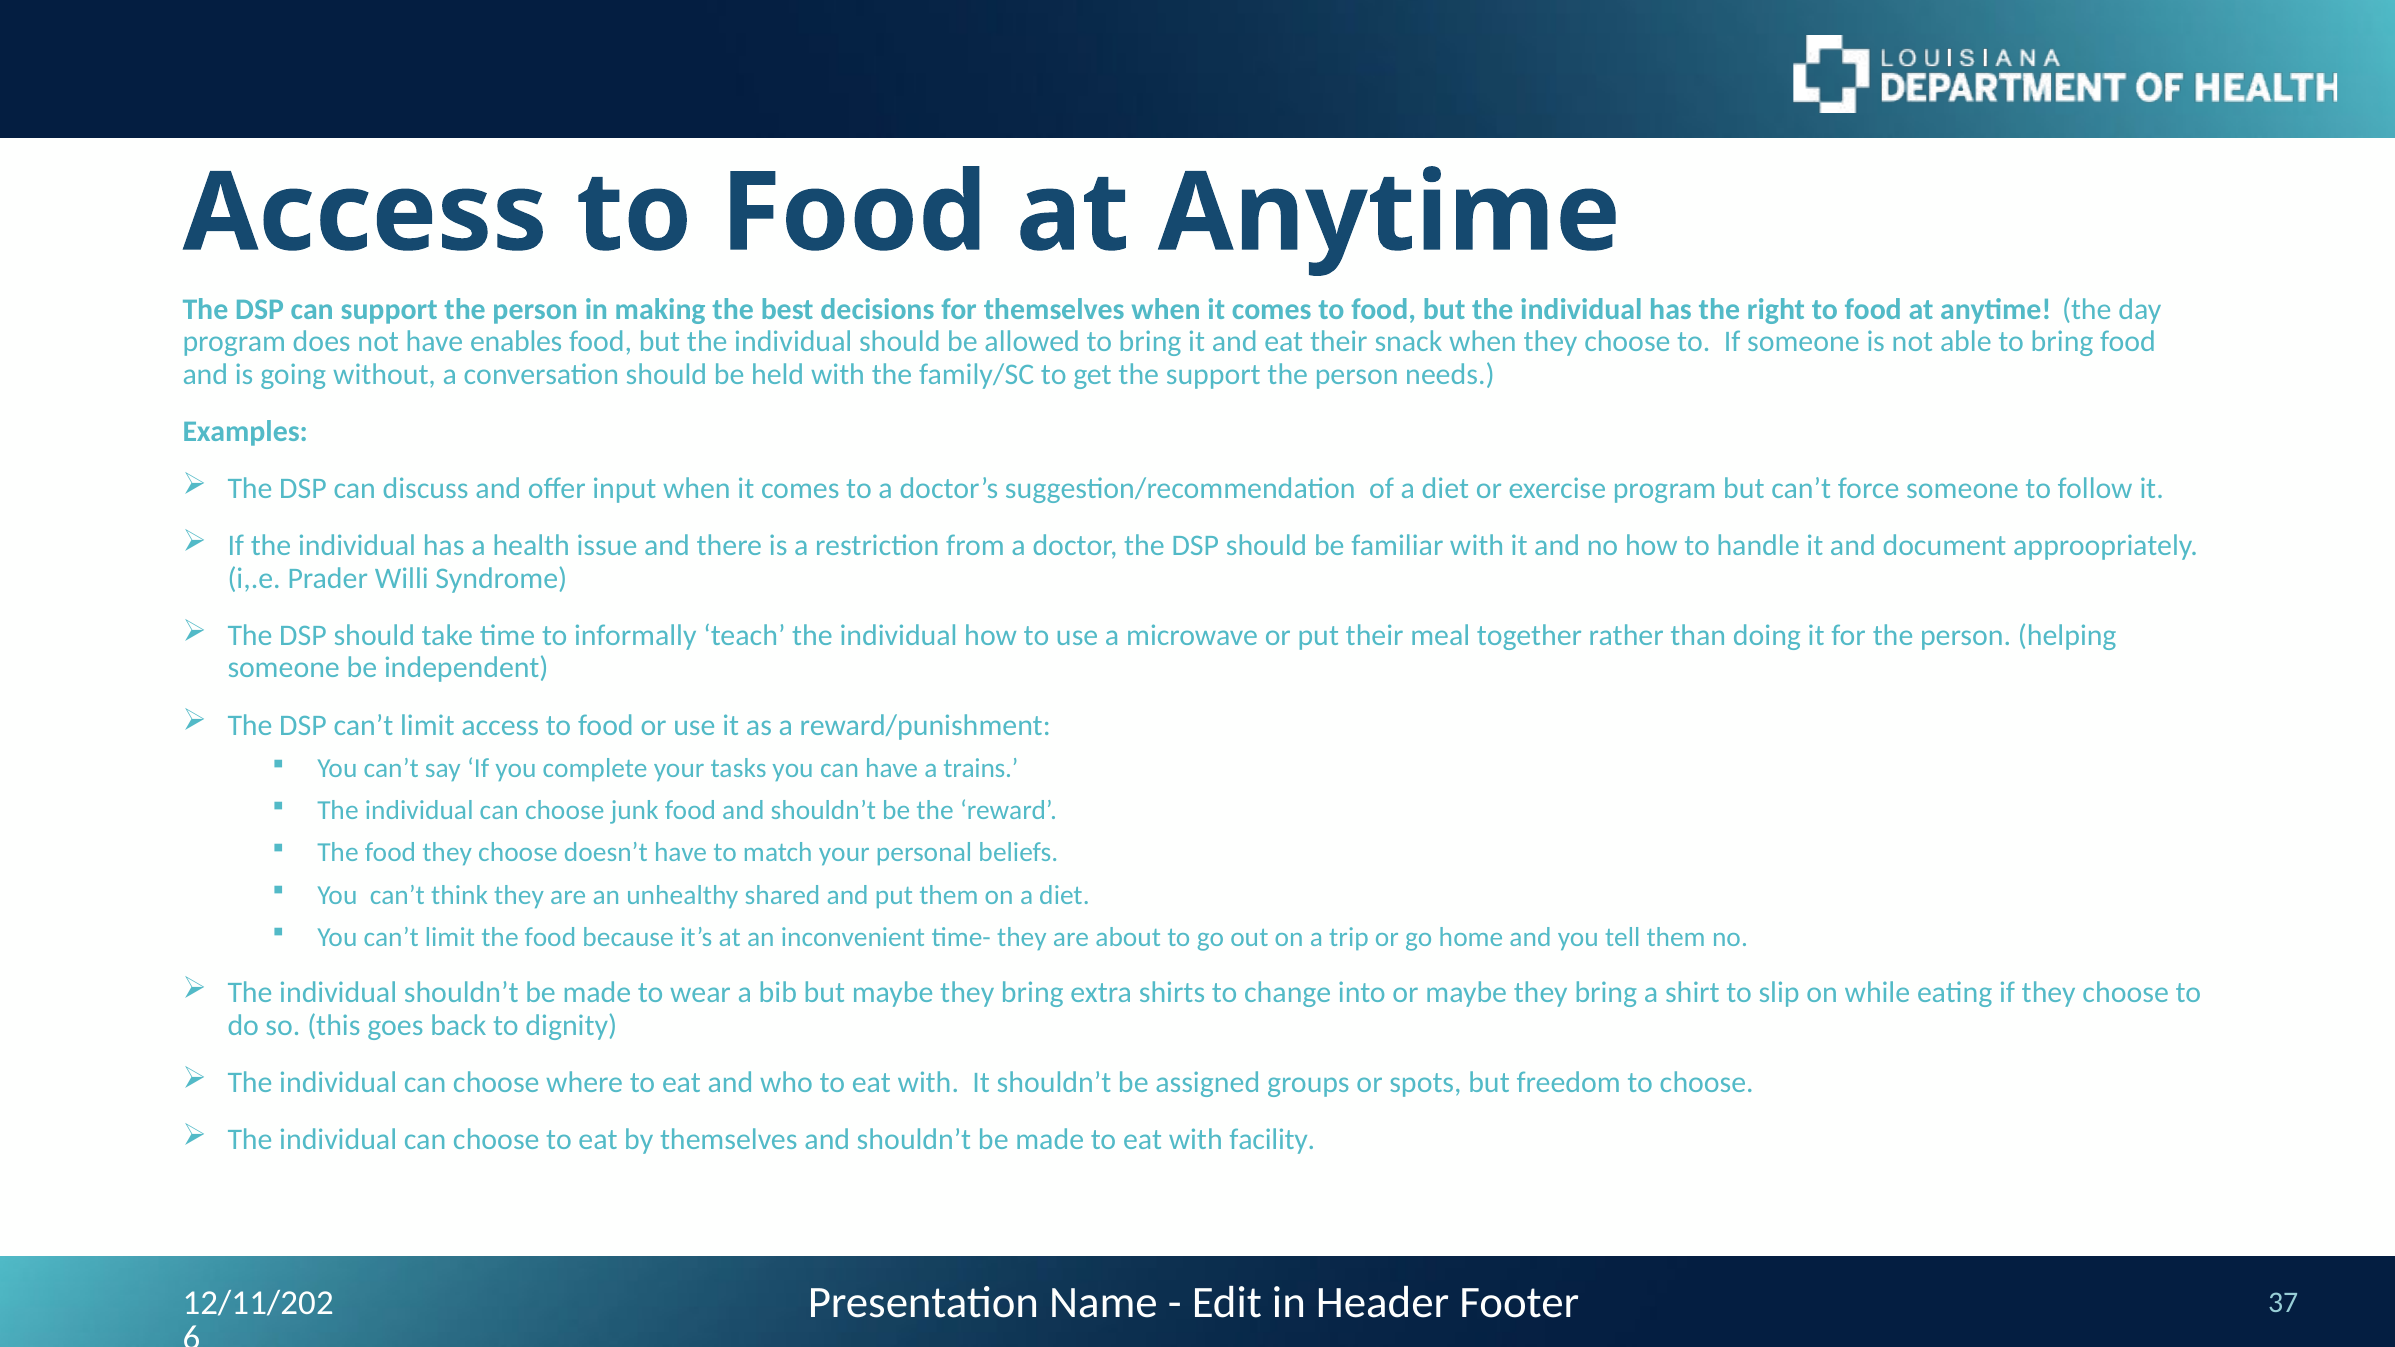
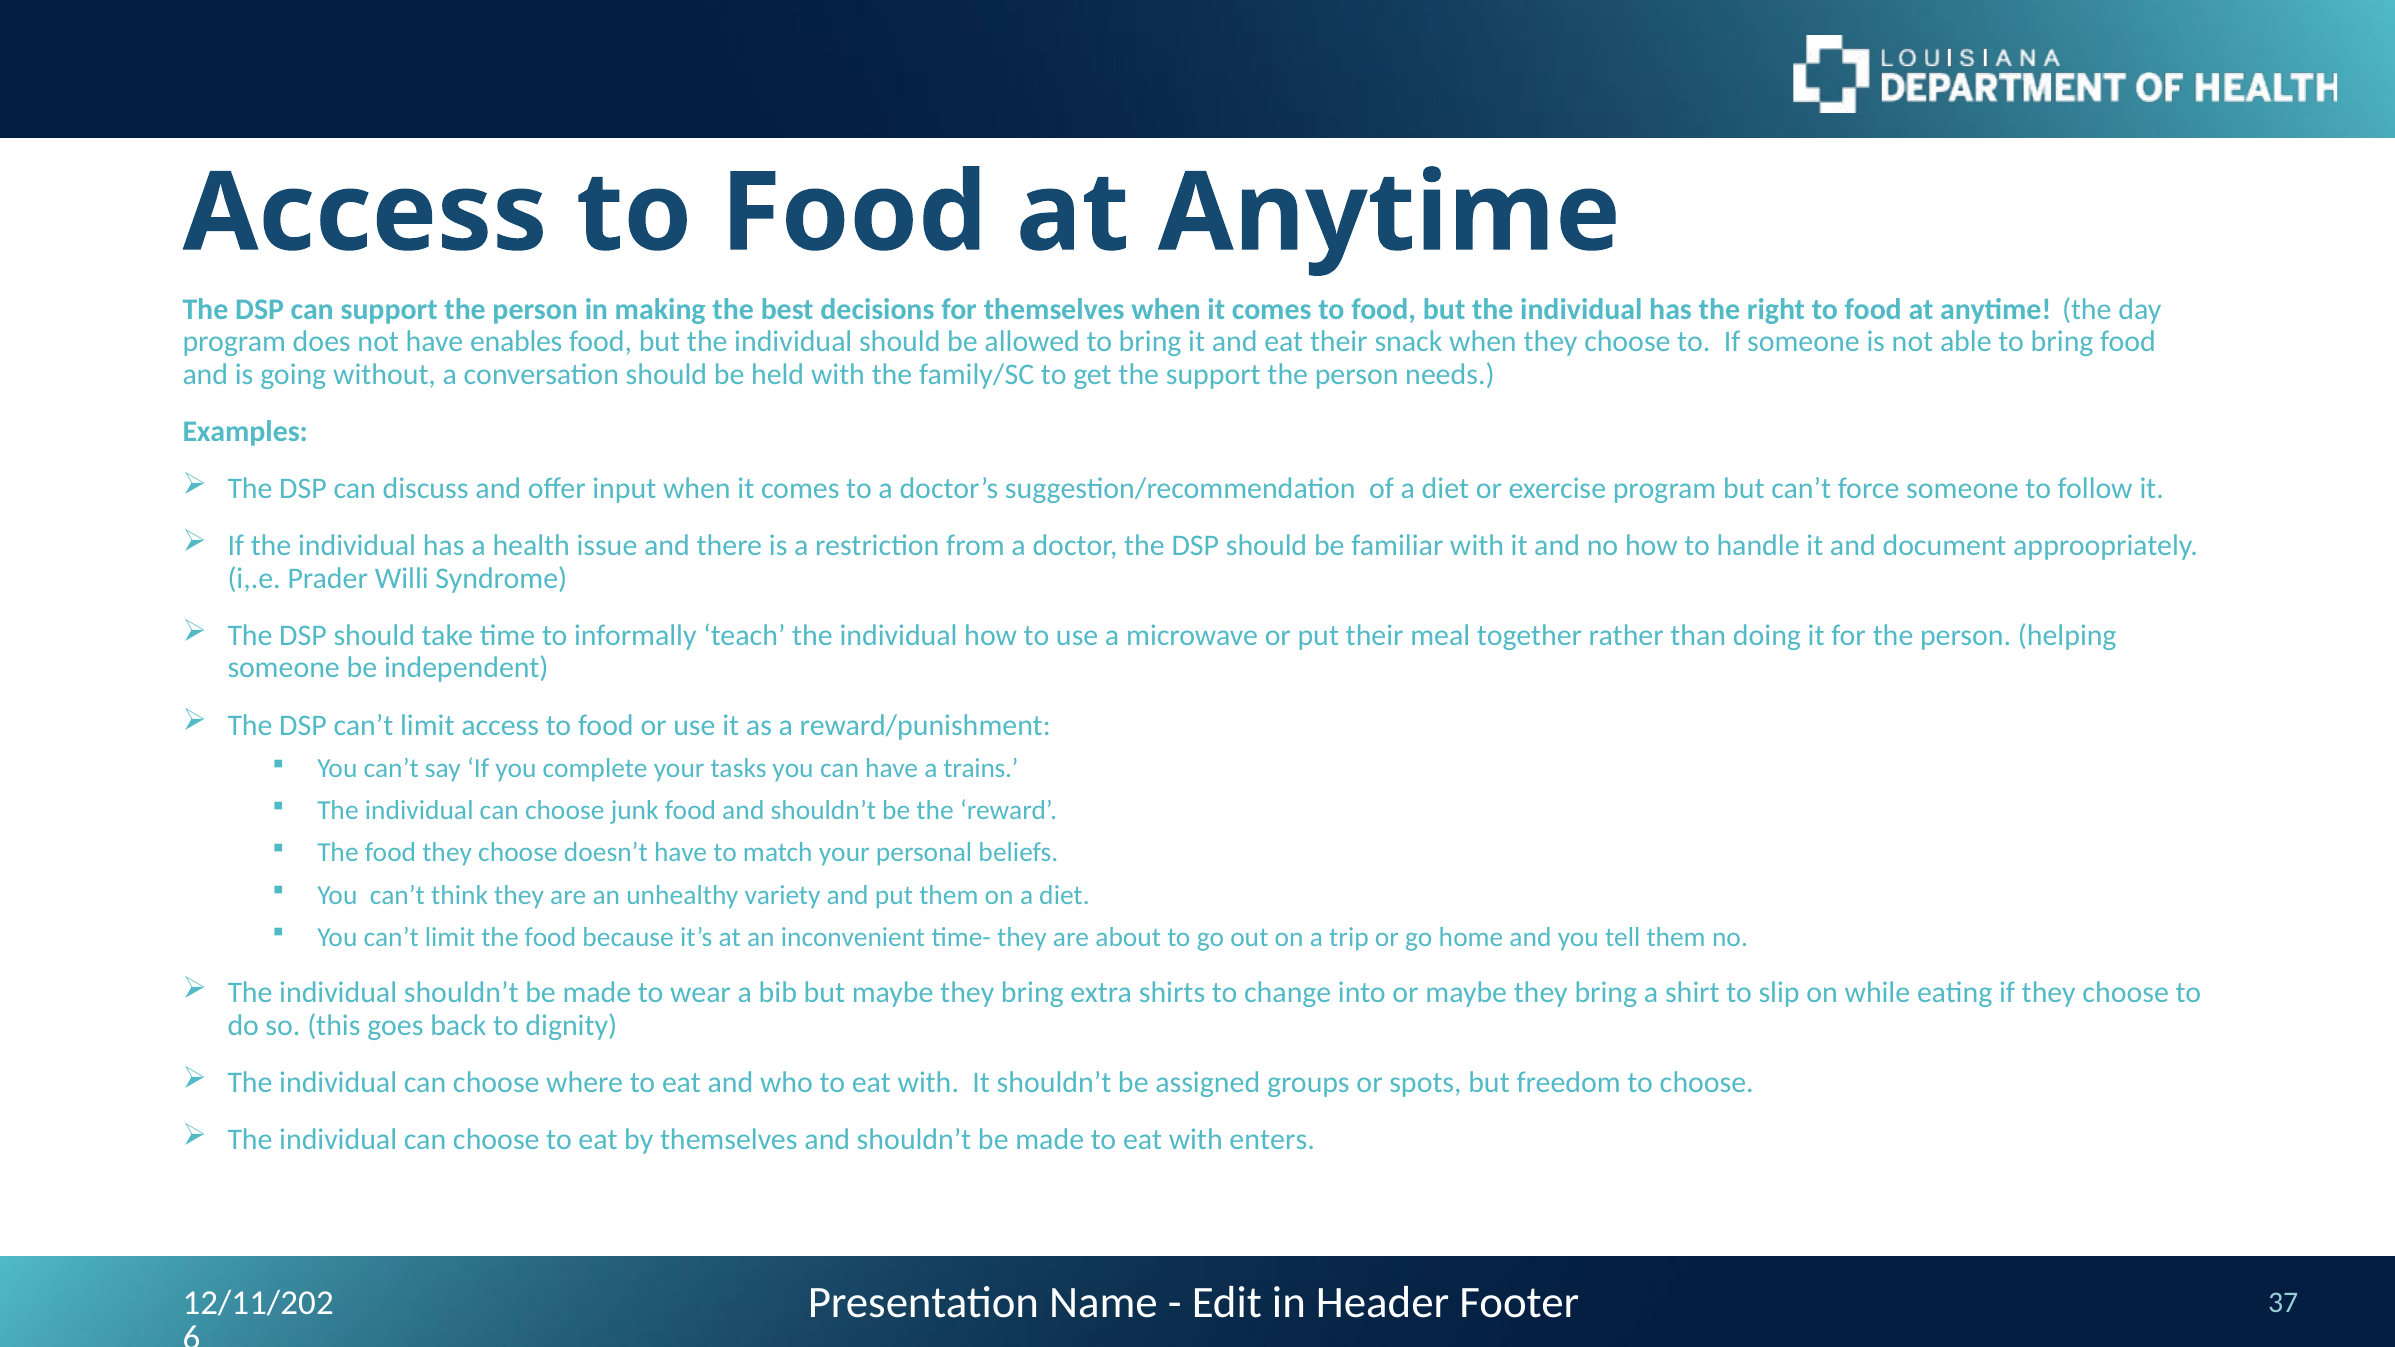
shared: shared -> variety
facility: facility -> enters
